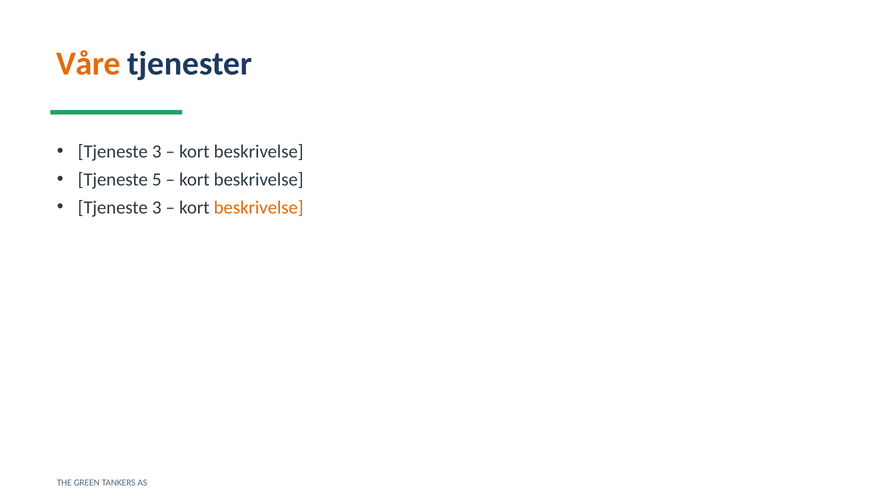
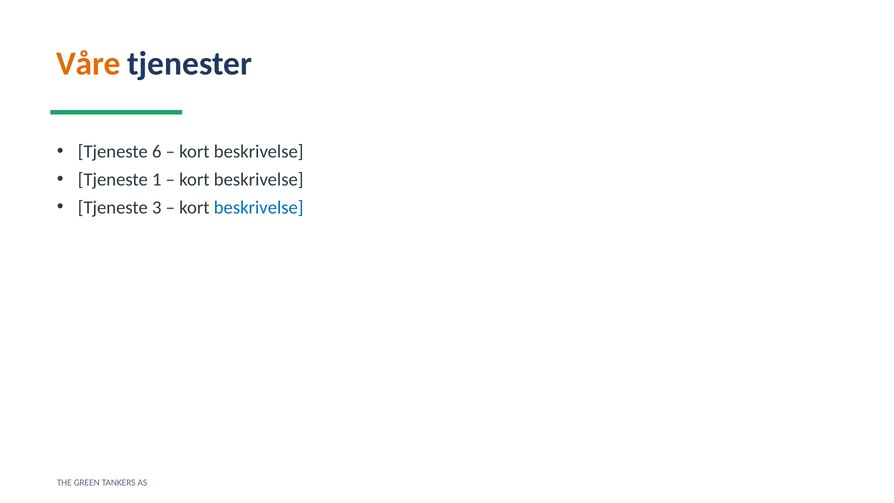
3 at (157, 151): 3 -> 6
5: 5 -> 1
beskrivelse at (259, 207) colour: orange -> blue
